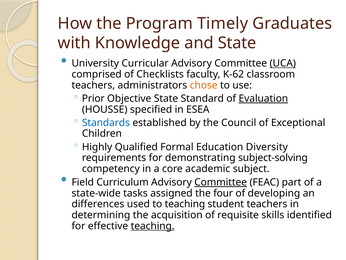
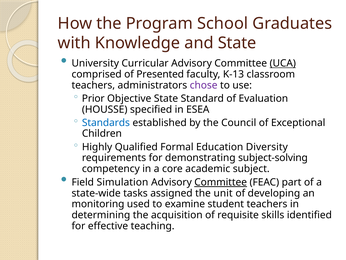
Timely: Timely -> School
Checklists: Checklists -> Presented
K-62: K-62 -> K-13
chose colour: orange -> purple
Evaluation underline: present -> none
Curriculum: Curriculum -> Simulation
four: four -> unit
differences: differences -> monitoring
to teaching: teaching -> examine
teaching at (153, 226) underline: present -> none
